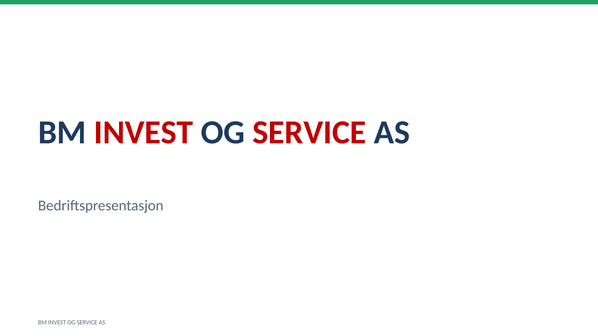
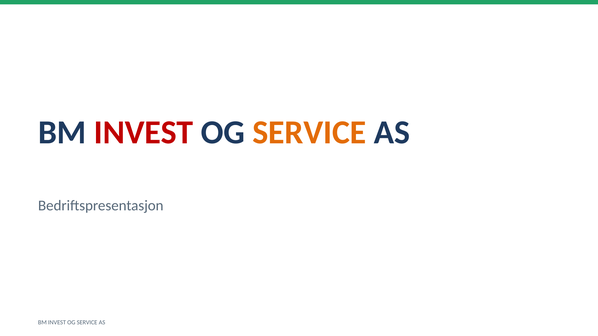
SERVICE at (309, 133) colour: red -> orange
